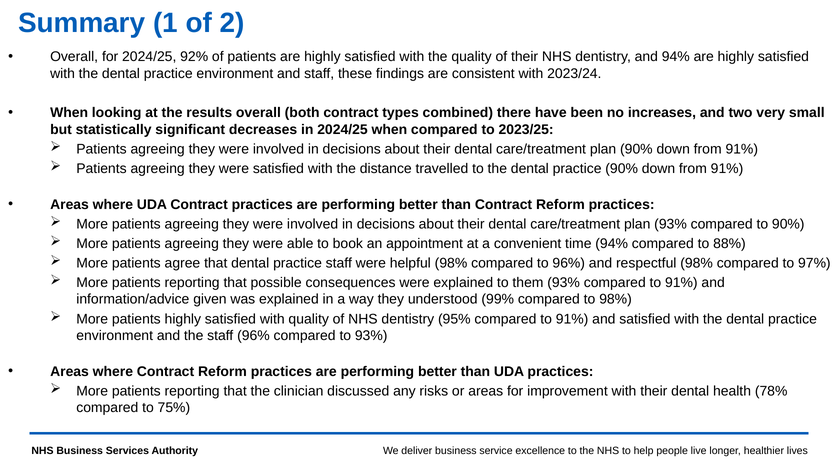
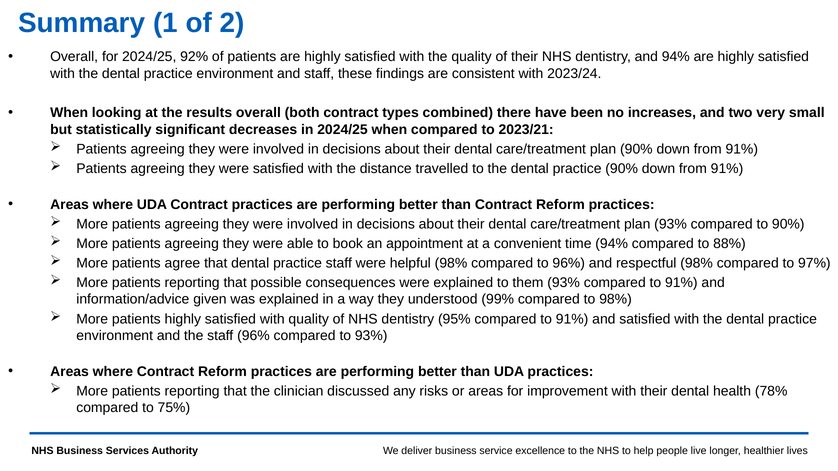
2023/25: 2023/25 -> 2023/21
